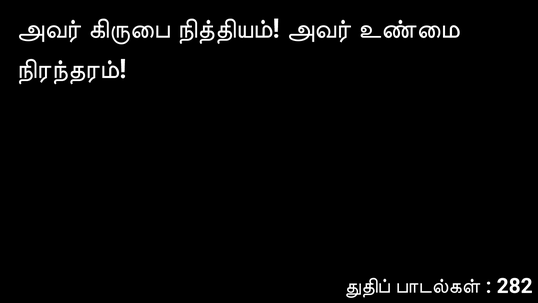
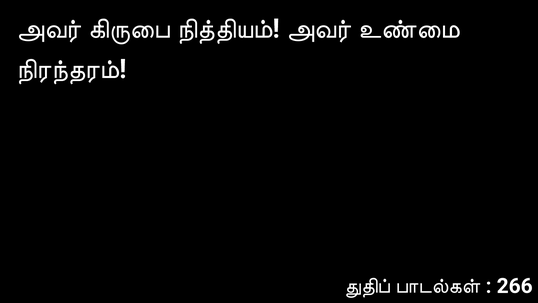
282: 282 -> 266
